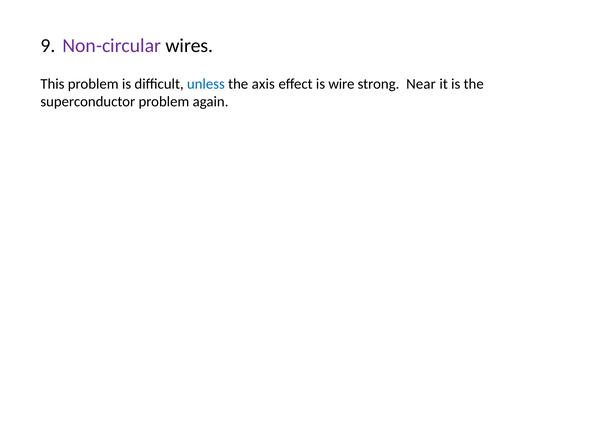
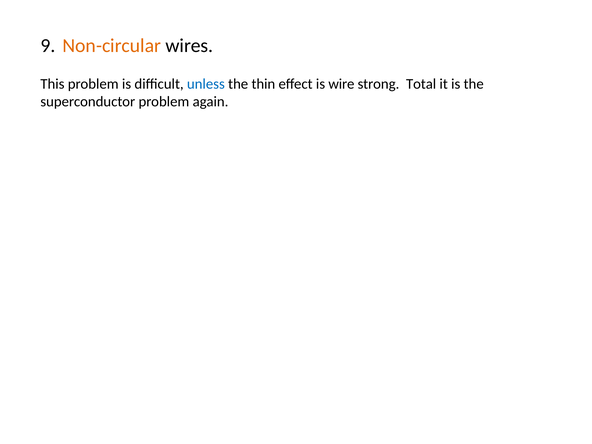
Non-circular colour: purple -> orange
axis: axis -> thin
Near: Near -> Total
